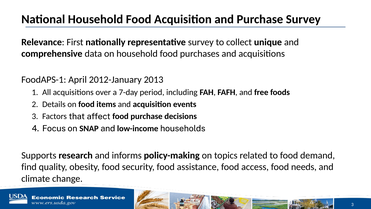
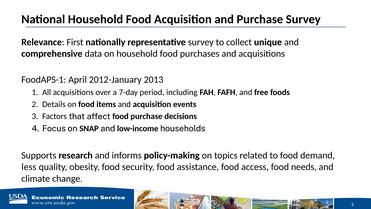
find: find -> less
